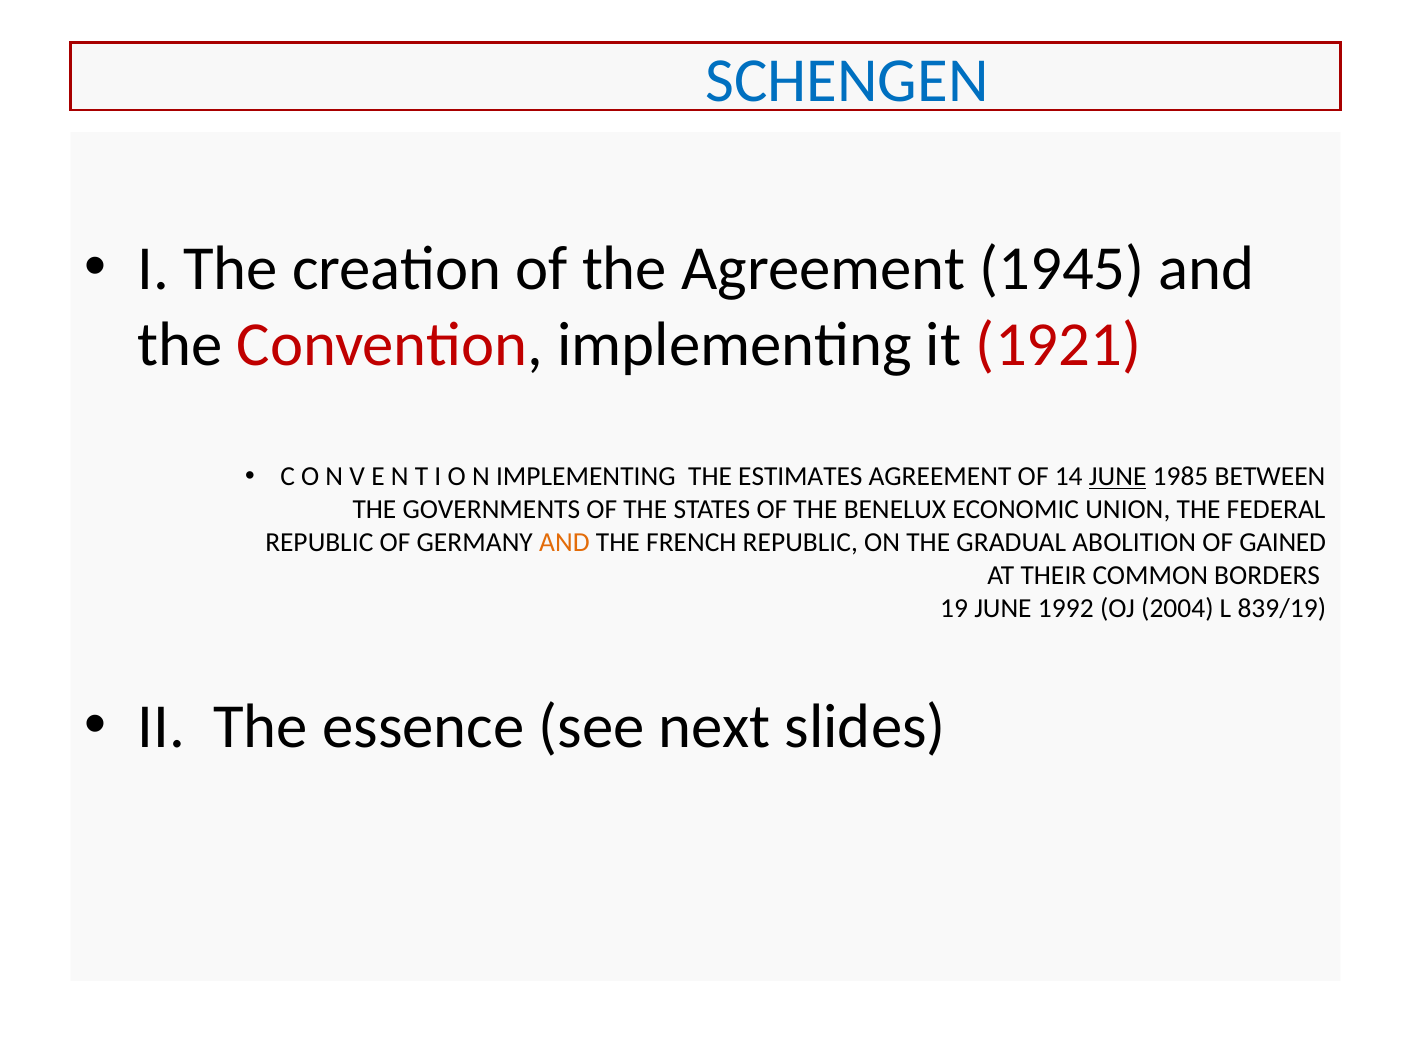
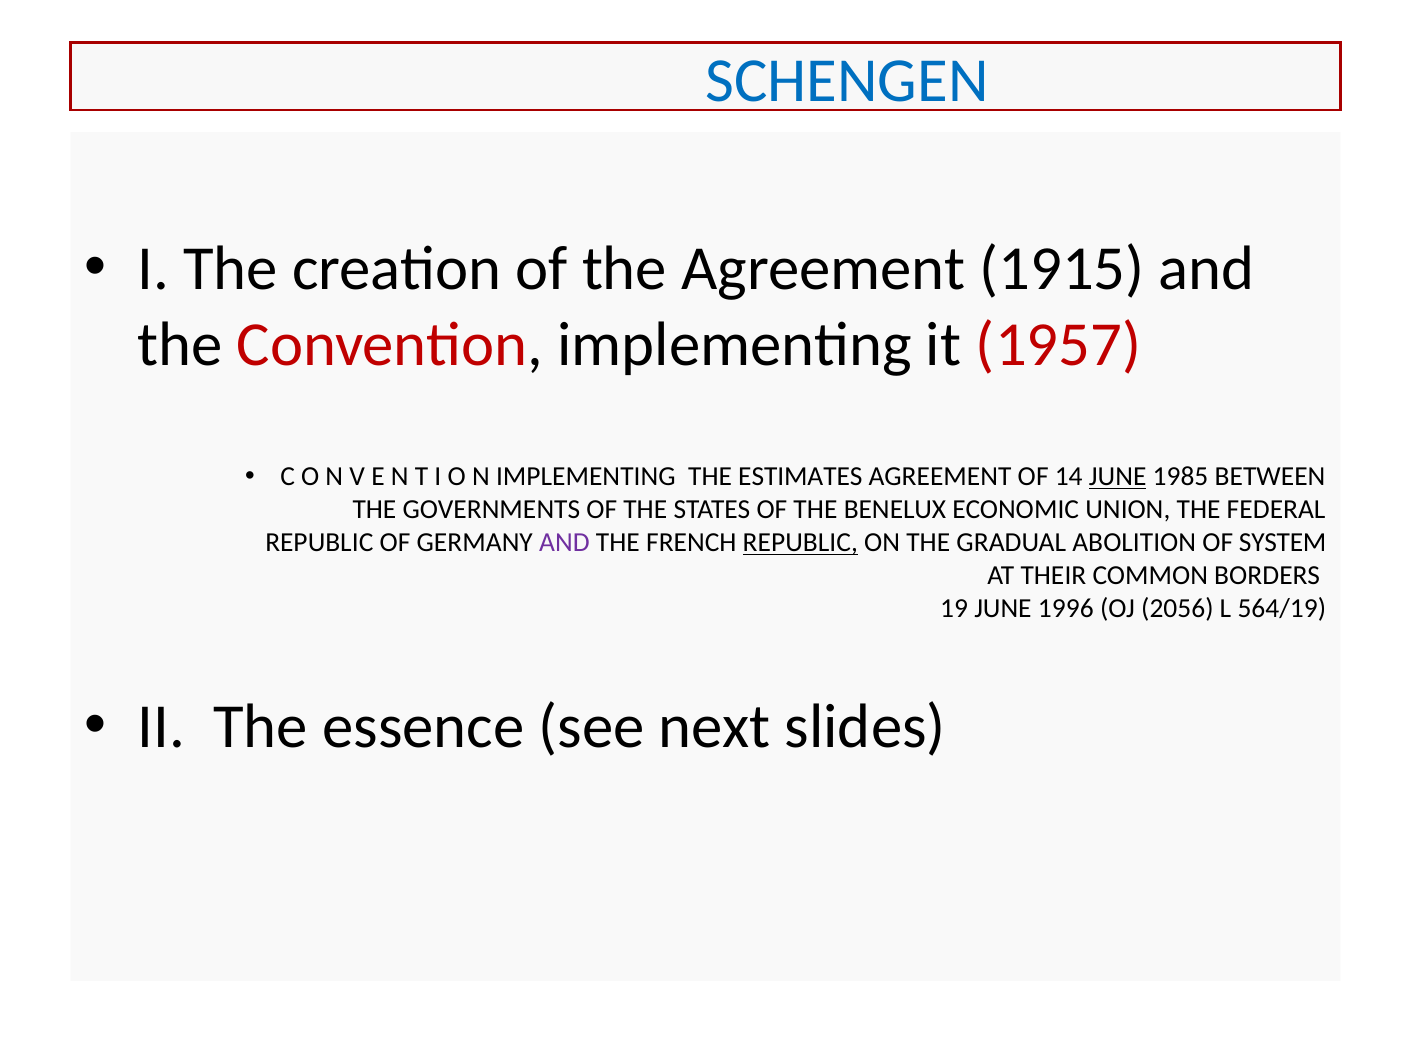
1945: 1945 -> 1915
1921: 1921 -> 1957
AND at (564, 543) colour: orange -> purple
REPUBLIC at (800, 543) underline: none -> present
GAINED: GAINED -> SYSTEM
1992: 1992 -> 1996
2004: 2004 -> 2056
839/19: 839/19 -> 564/19
